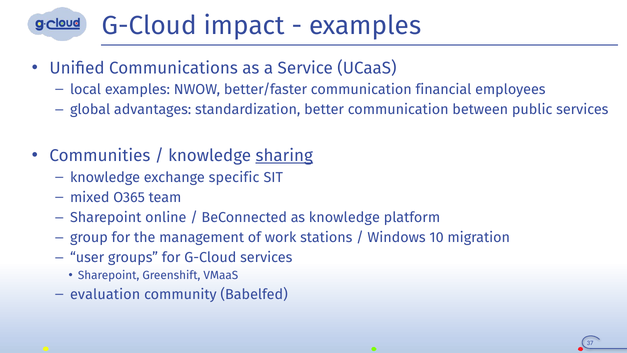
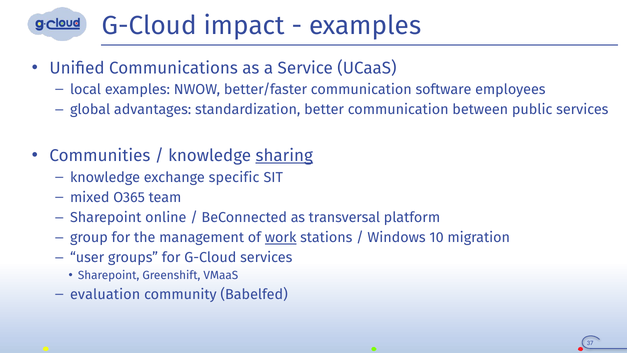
financial: financial -> software
as knowledge: knowledge -> transversal
work underline: none -> present
